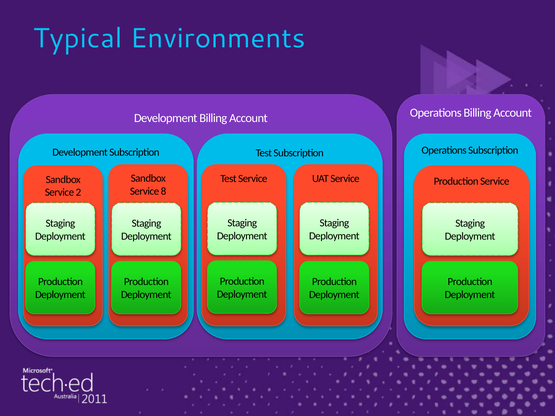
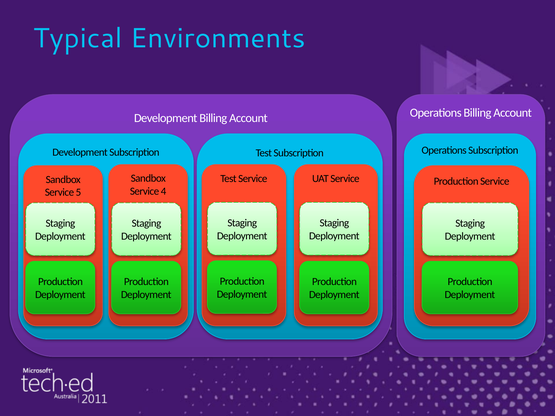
8: 8 -> 4
2: 2 -> 5
